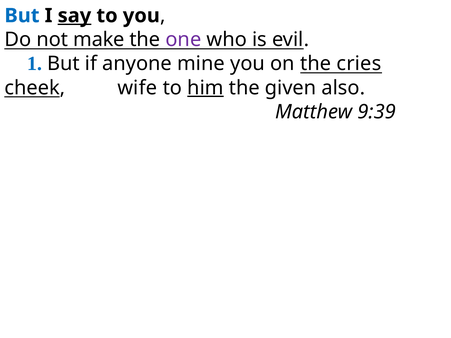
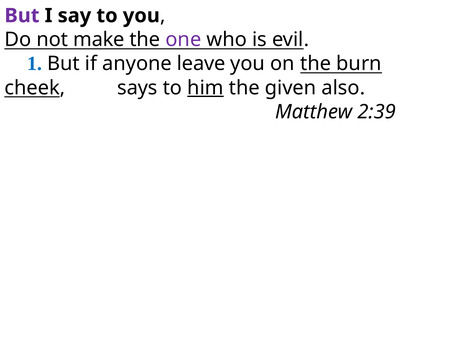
But at (22, 16) colour: blue -> purple
say underline: present -> none
mine: mine -> leave
cries: cries -> burn
wife: wife -> says
9:39: 9:39 -> 2:39
